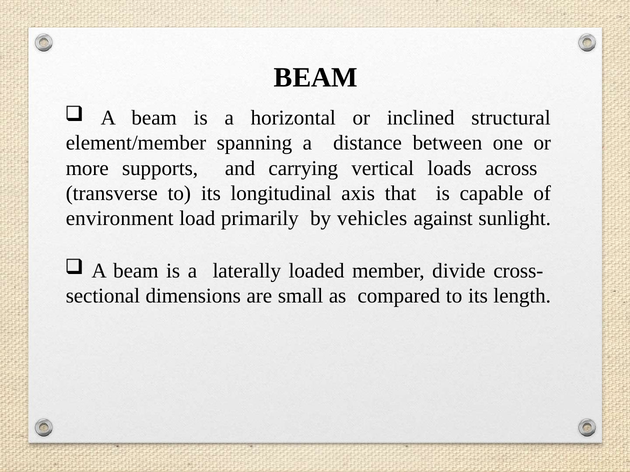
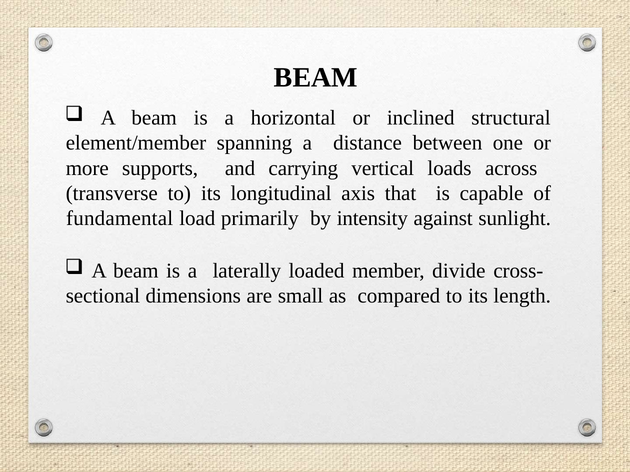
environment: environment -> fundamental
vehicles: vehicles -> intensity
